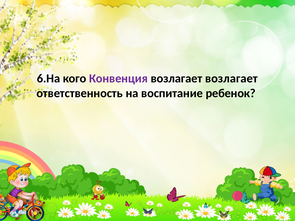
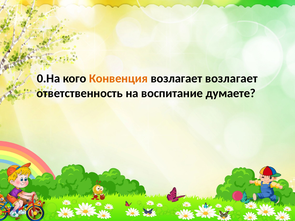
6.На: 6.На -> 0.На
Конвенция colour: purple -> orange
ребенок: ребенок -> думаете
